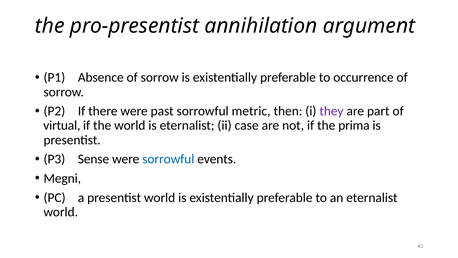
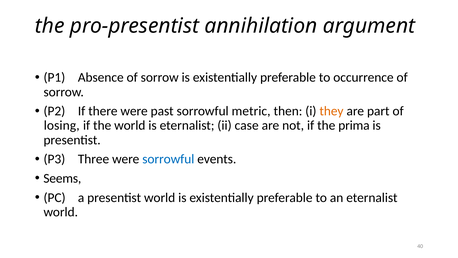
they colour: purple -> orange
virtual: virtual -> losing
Sense: Sense -> Three
Megni: Megni -> Seems
